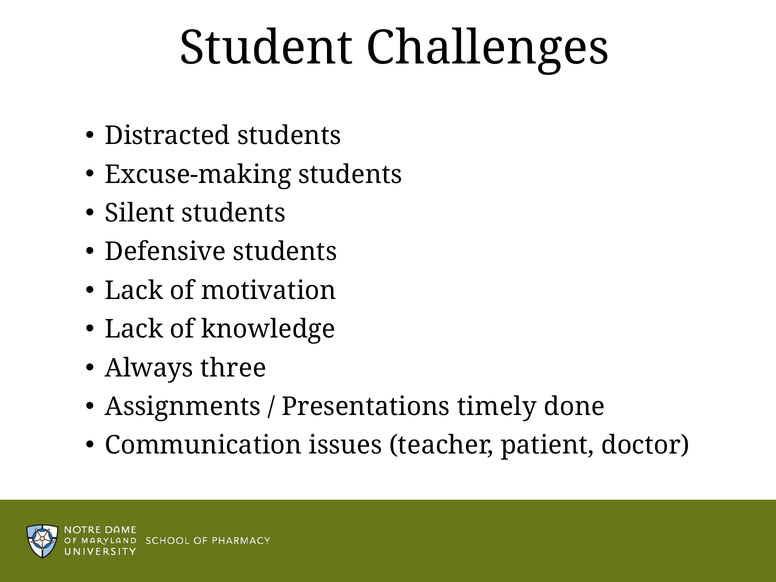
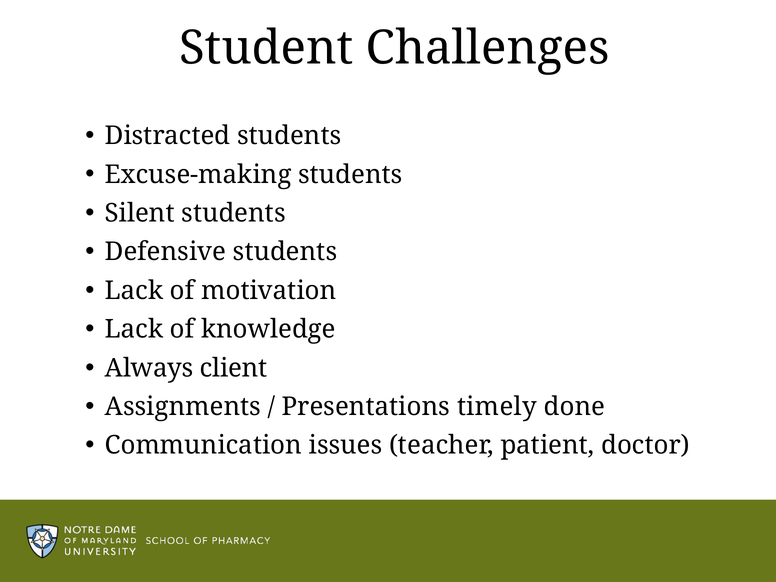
three: three -> client
